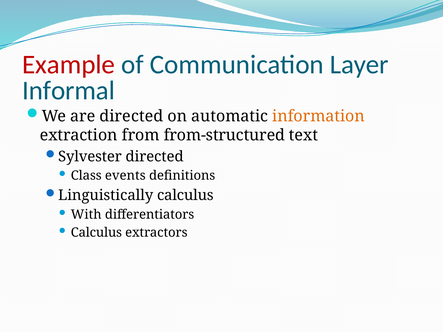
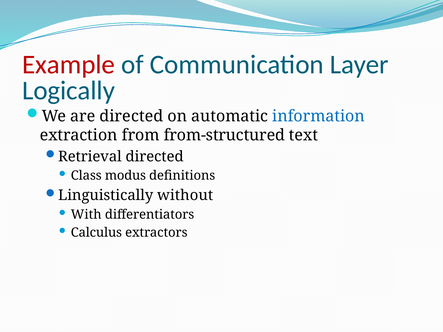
Informal: Informal -> Logically
information colour: orange -> blue
Sylvester: Sylvester -> Retrieval
events: events -> modus
Linguistically calculus: calculus -> without
